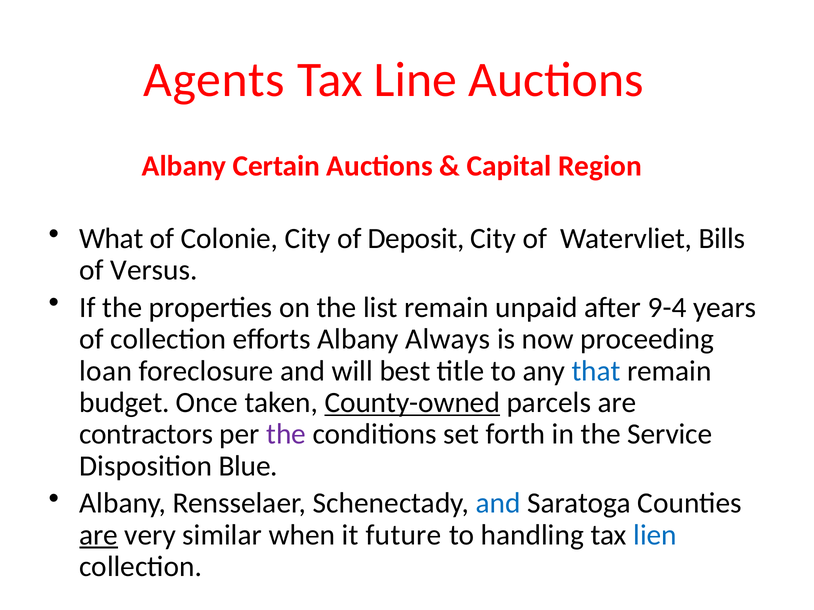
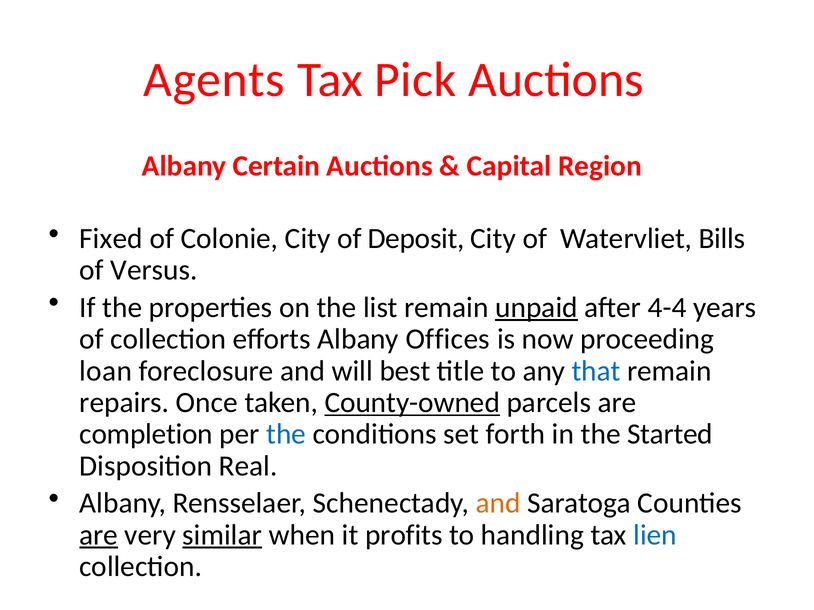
Line: Line -> Pick
What: What -> Fixed
unpaid underline: none -> present
9-4: 9-4 -> 4-4
Always: Always -> Offices
budget: budget -> repairs
contractors: contractors -> completion
the at (286, 435) colour: purple -> blue
Service: Service -> Started
Blue: Blue -> Real
and at (498, 504) colour: blue -> orange
similar underline: none -> present
future: future -> profits
